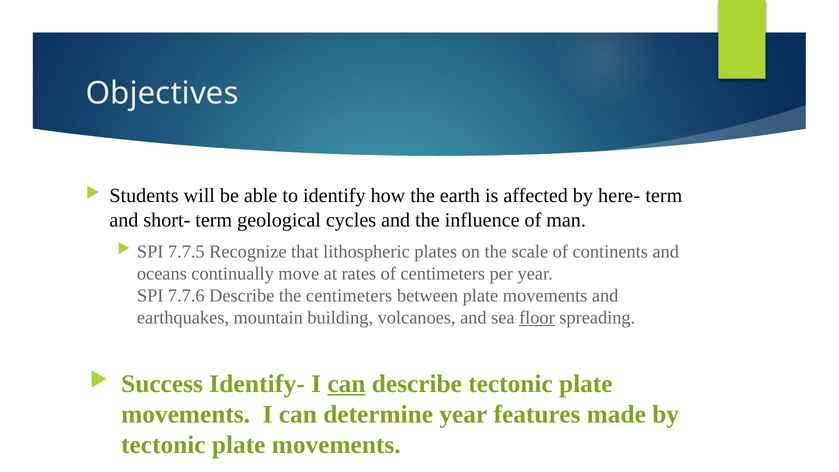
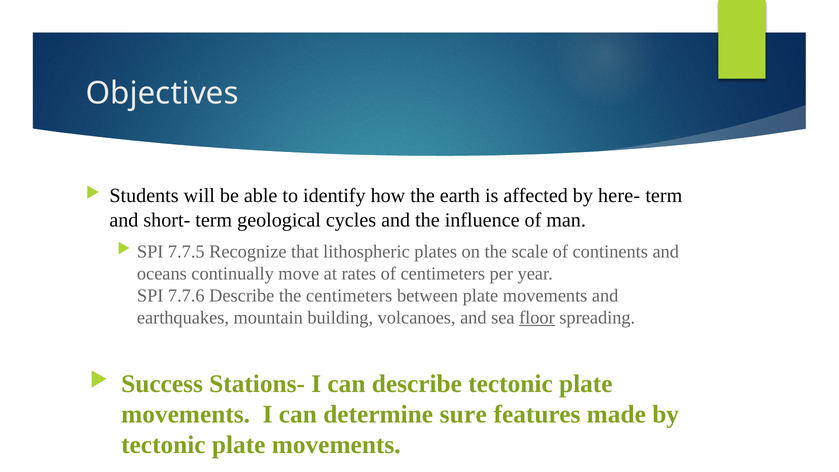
Identify-: Identify- -> Stations-
can at (346, 384) underline: present -> none
determine year: year -> sure
